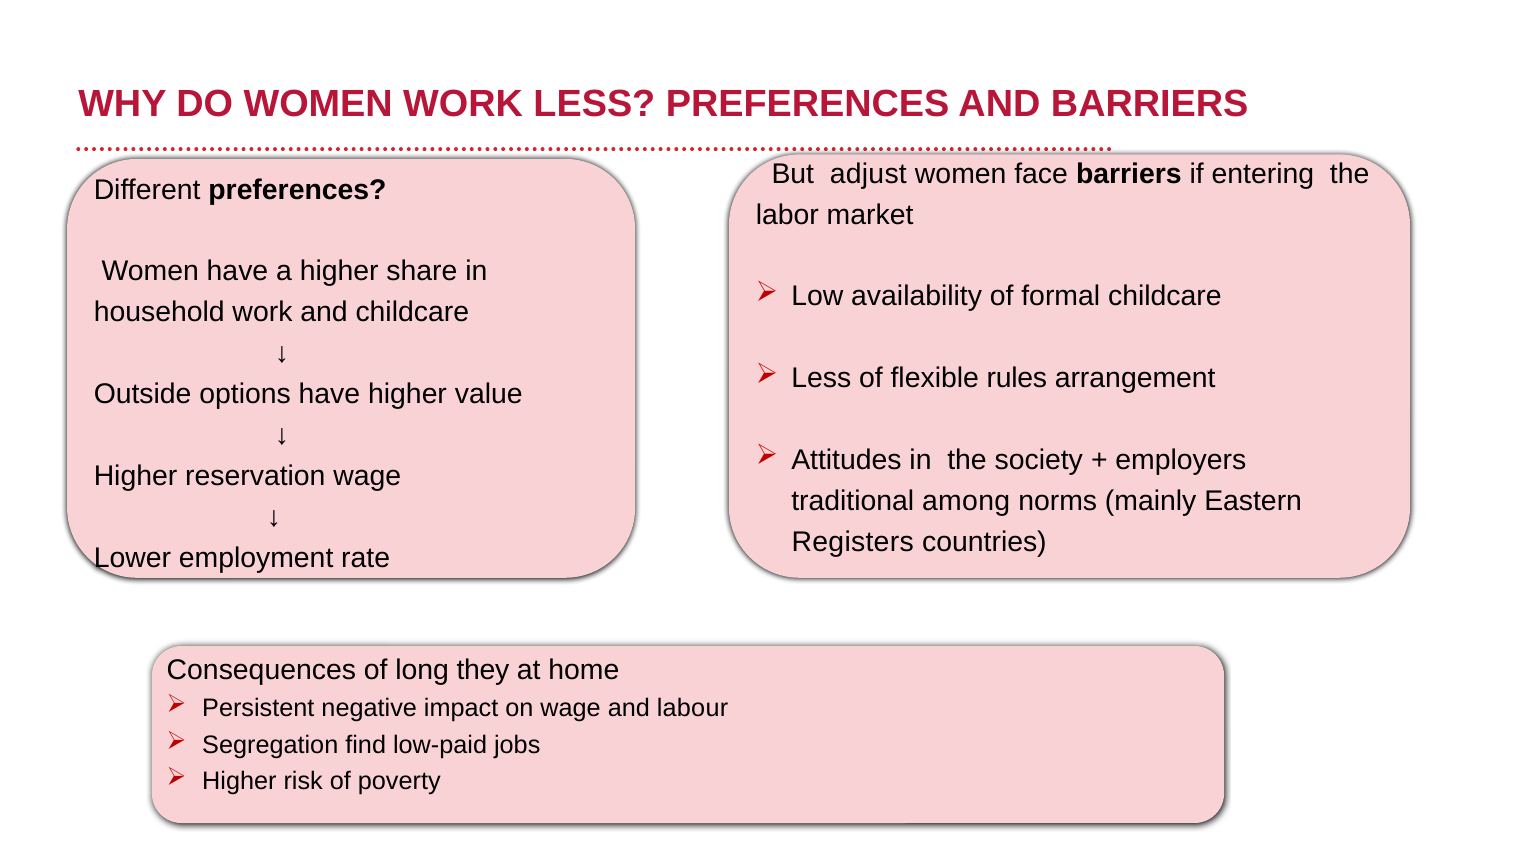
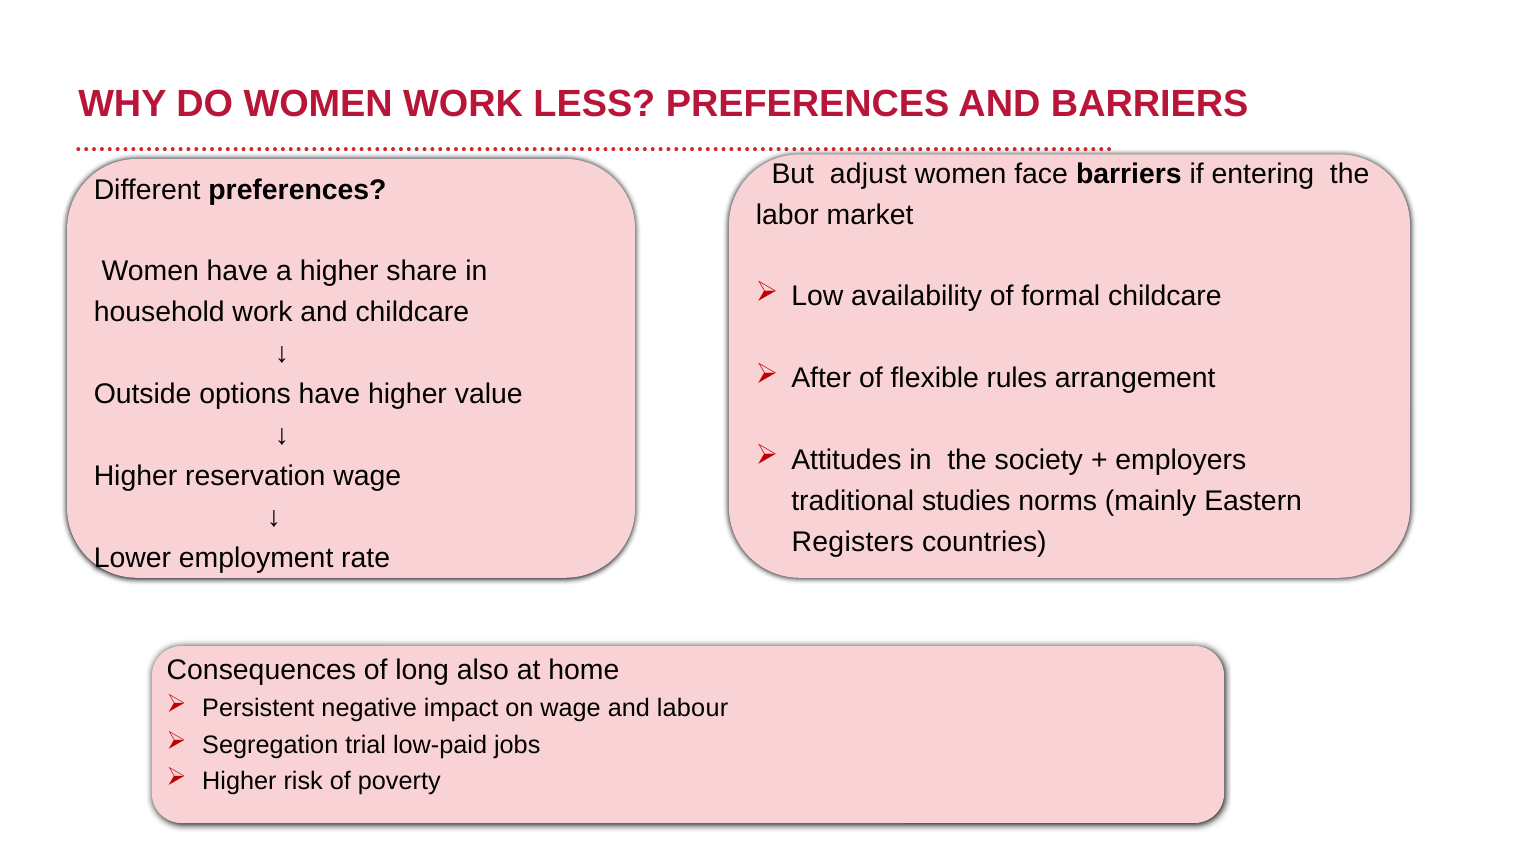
Less at (821, 378): Less -> After
among: among -> studies
they: they -> also
find: find -> trial
